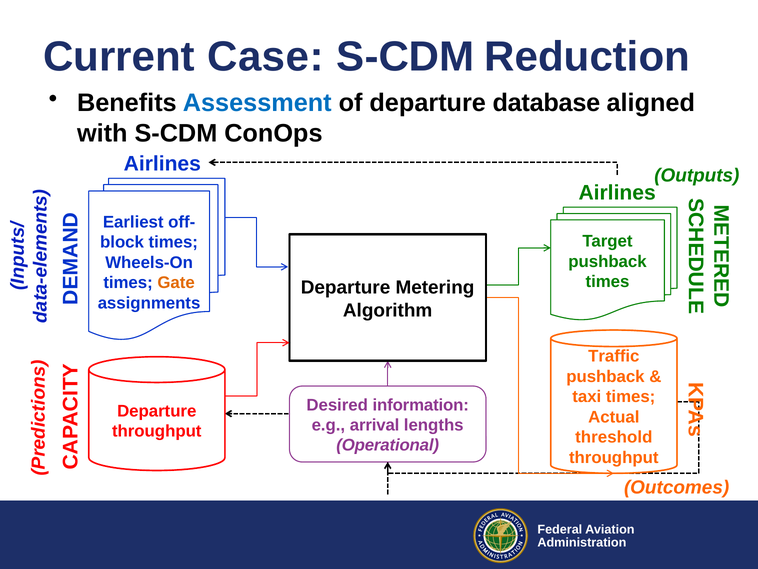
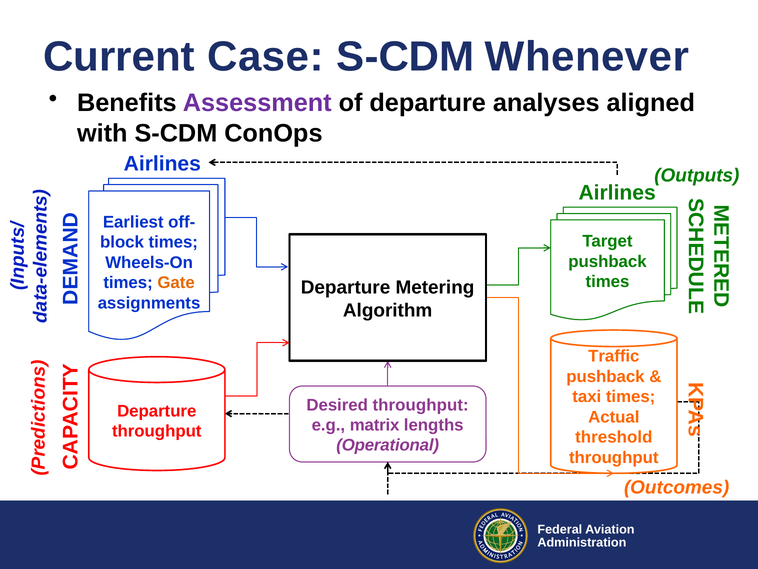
Reduction: Reduction -> Whenever
Assessment colour: blue -> purple
database: database -> analyses
Desired information: information -> throughput
arrival: arrival -> matrix
